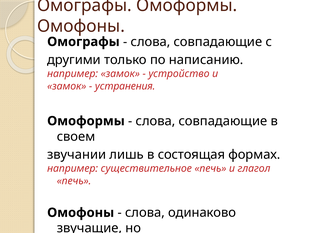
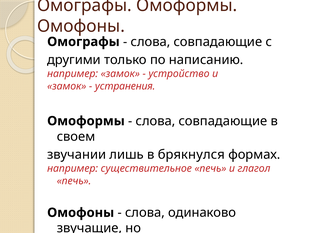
состоящая: состоящая -> брякнулся
